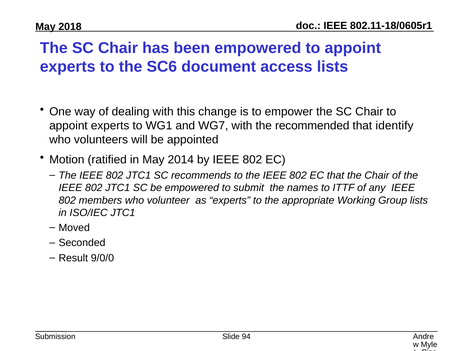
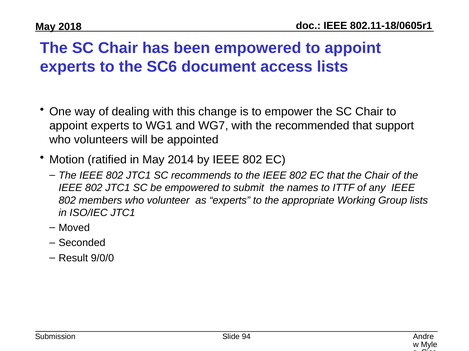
identify: identify -> support
